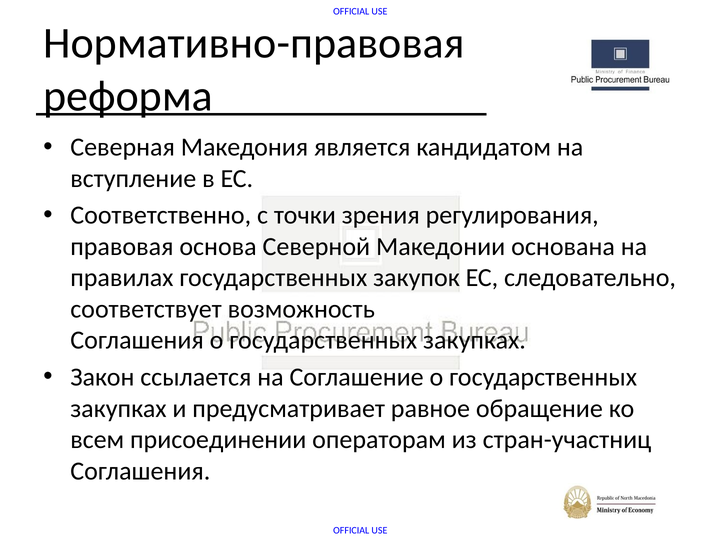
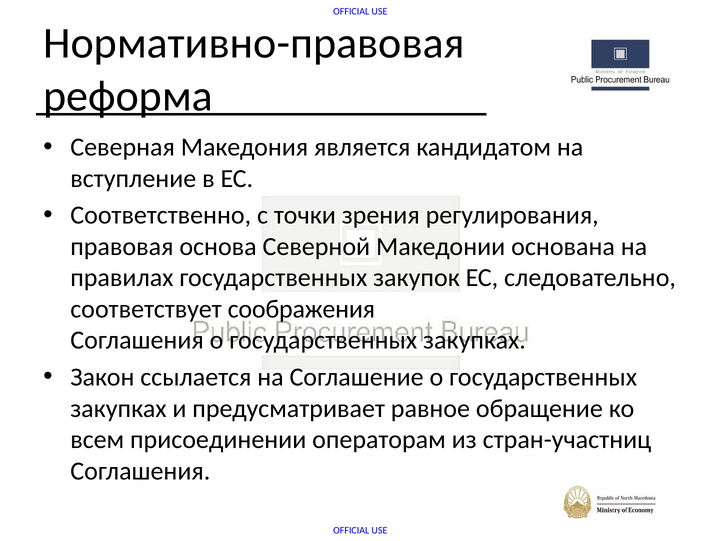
возможность: возможность -> соображения
